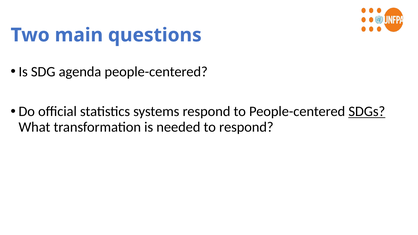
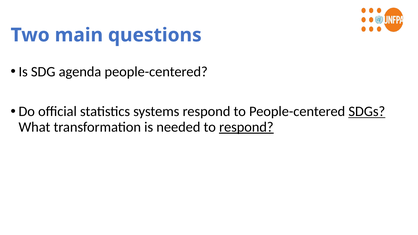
respond at (246, 127) underline: none -> present
